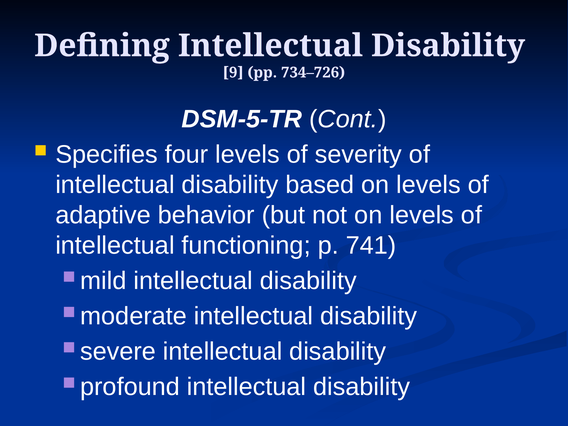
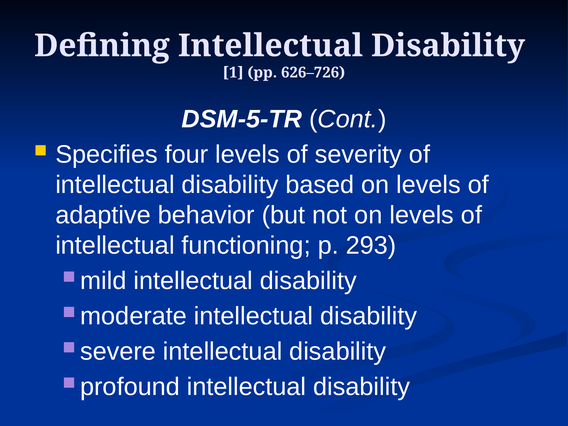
9: 9 -> 1
734–726: 734–726 -> 626–726
741: 741 -> 293
